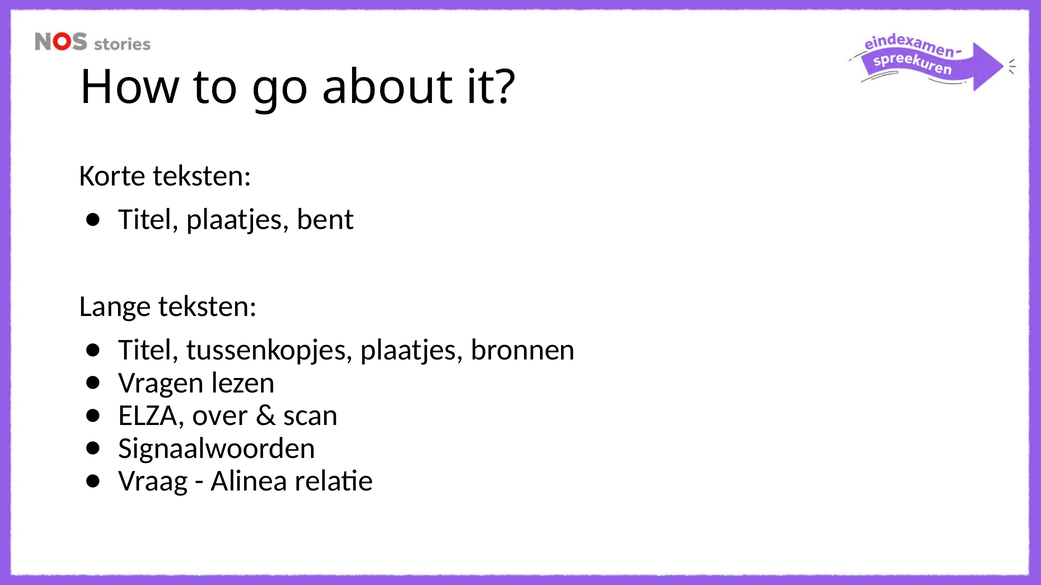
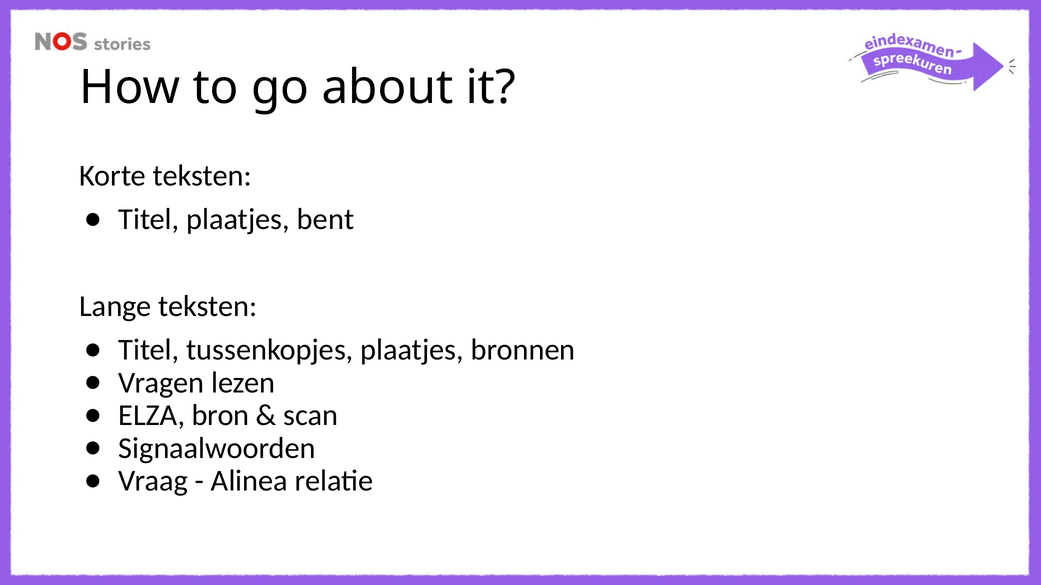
over: over -> bron
